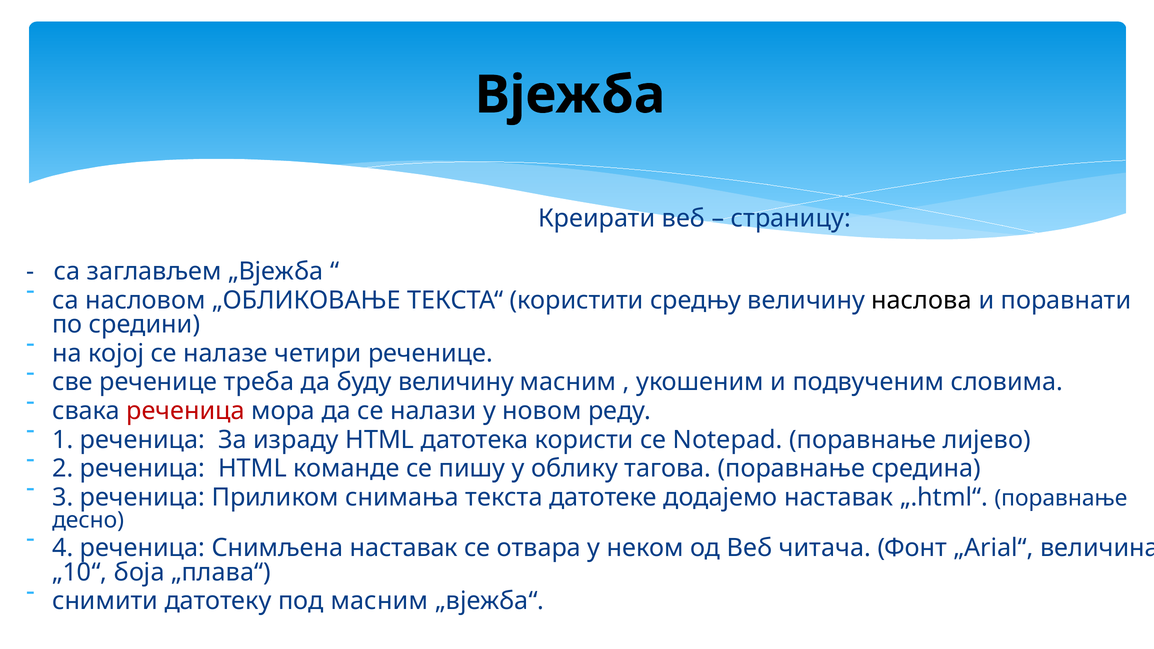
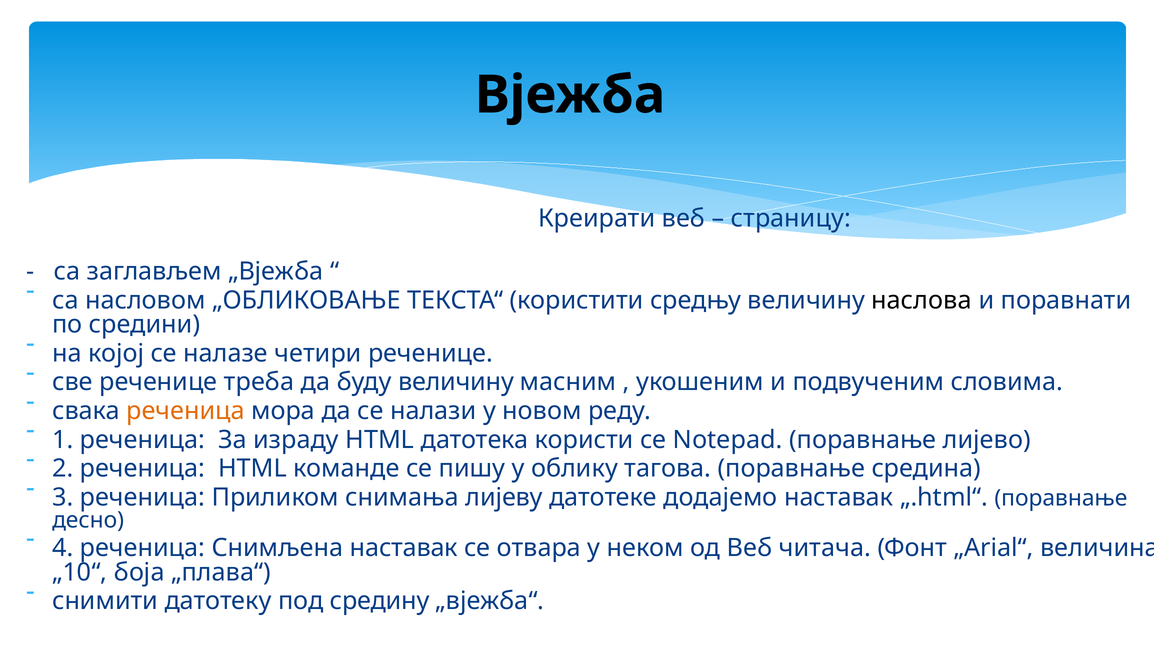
реченица at (186, 411) colour: red -> orange
текста: текста -> лијеву
под масним: масним -> средину
